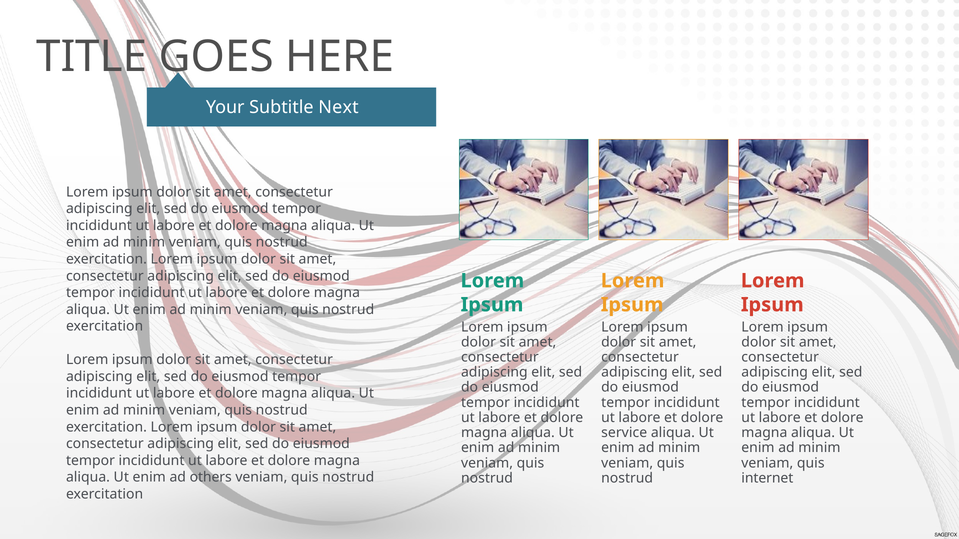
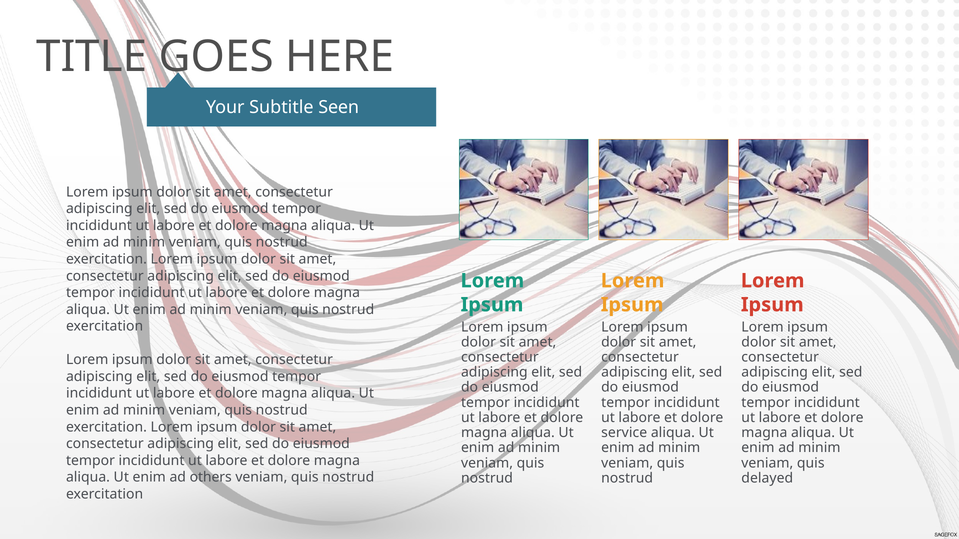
Next: Next -> Seen
internet: internet -> delayed
